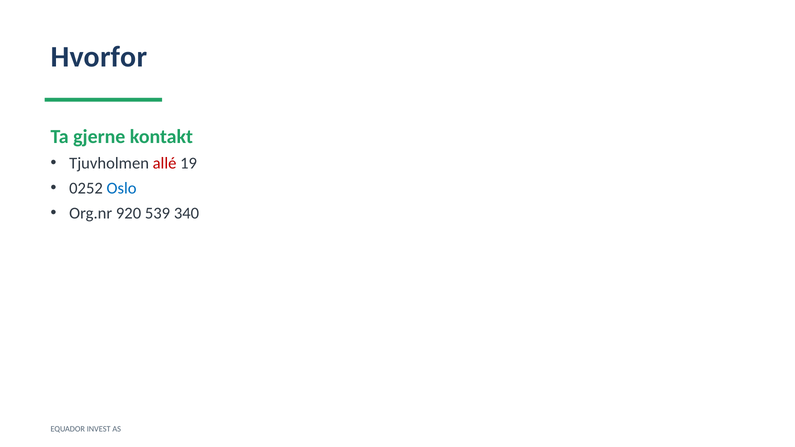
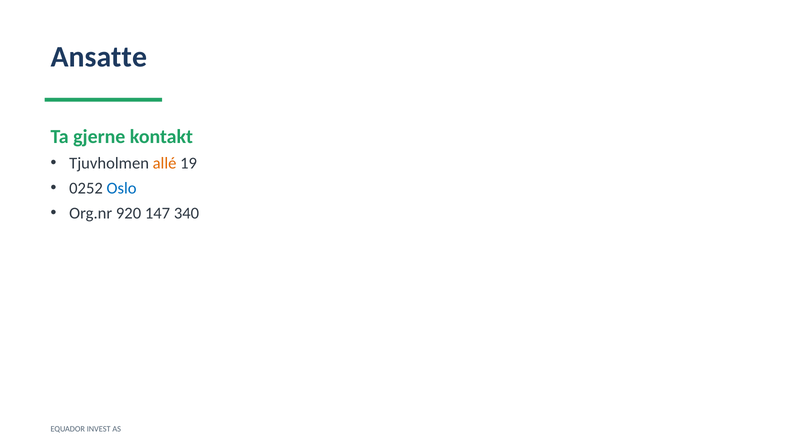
Hvorfor: Hvorfor -> Ansatte
allé colour: red -> orange
539: 539 -> 147
